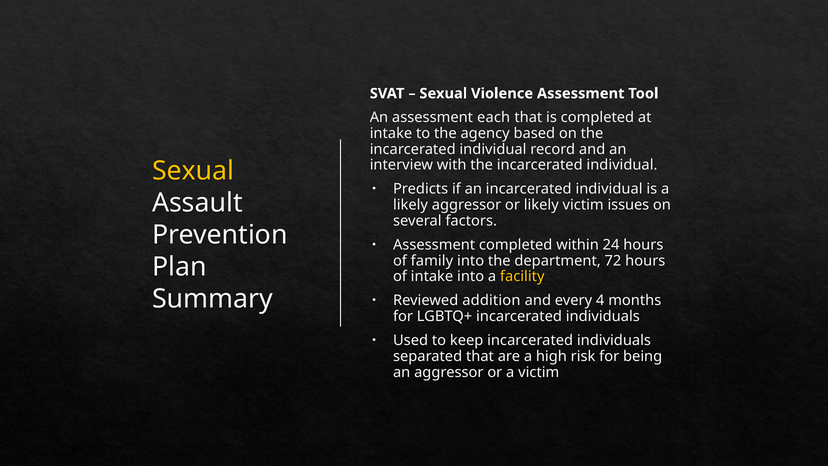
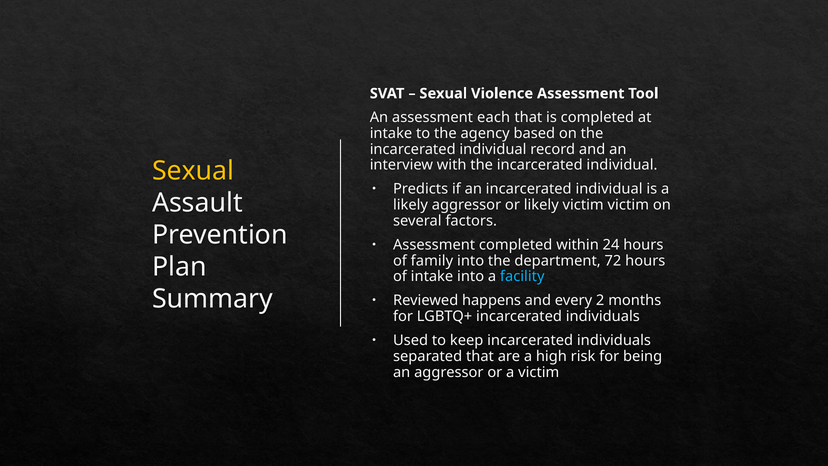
victim issues: issues -> victim
facility colour: yellow -> light blue
addition: addition -> happens
4: 4 -> 2
